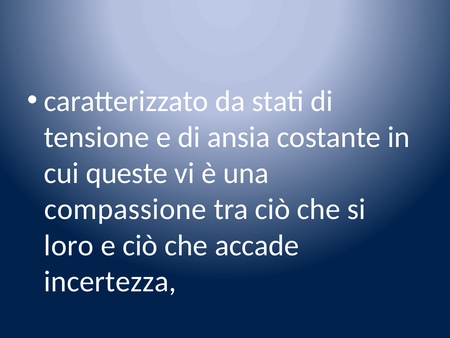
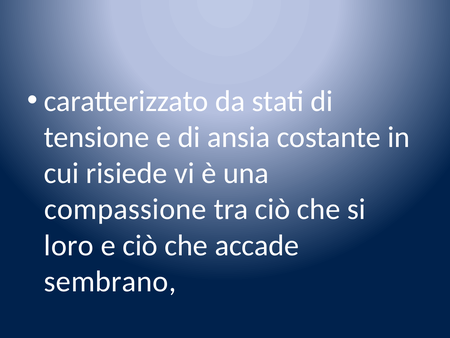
queste: queste -> risiede
incertezza: incertezza -> sembrano
